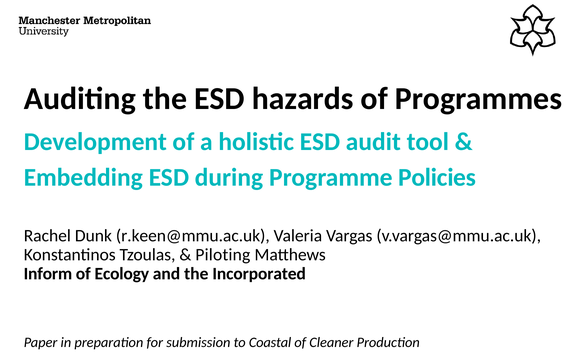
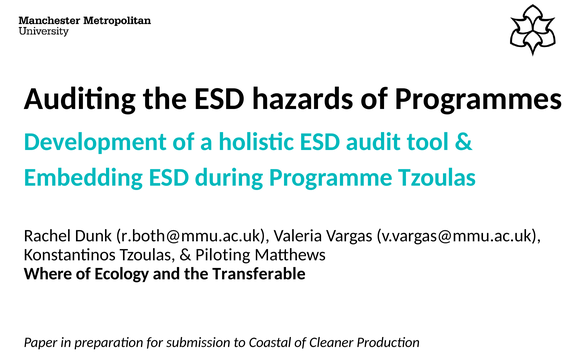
Programme Policies: Policies -> Tzoulas
r.keen@mmu.ac.uk: r.keen@mmu.ac.uk -> r.both@mmu.ac.uk
Inform: Inform -> Where
Incorporated: Incorporated -> Transferable
